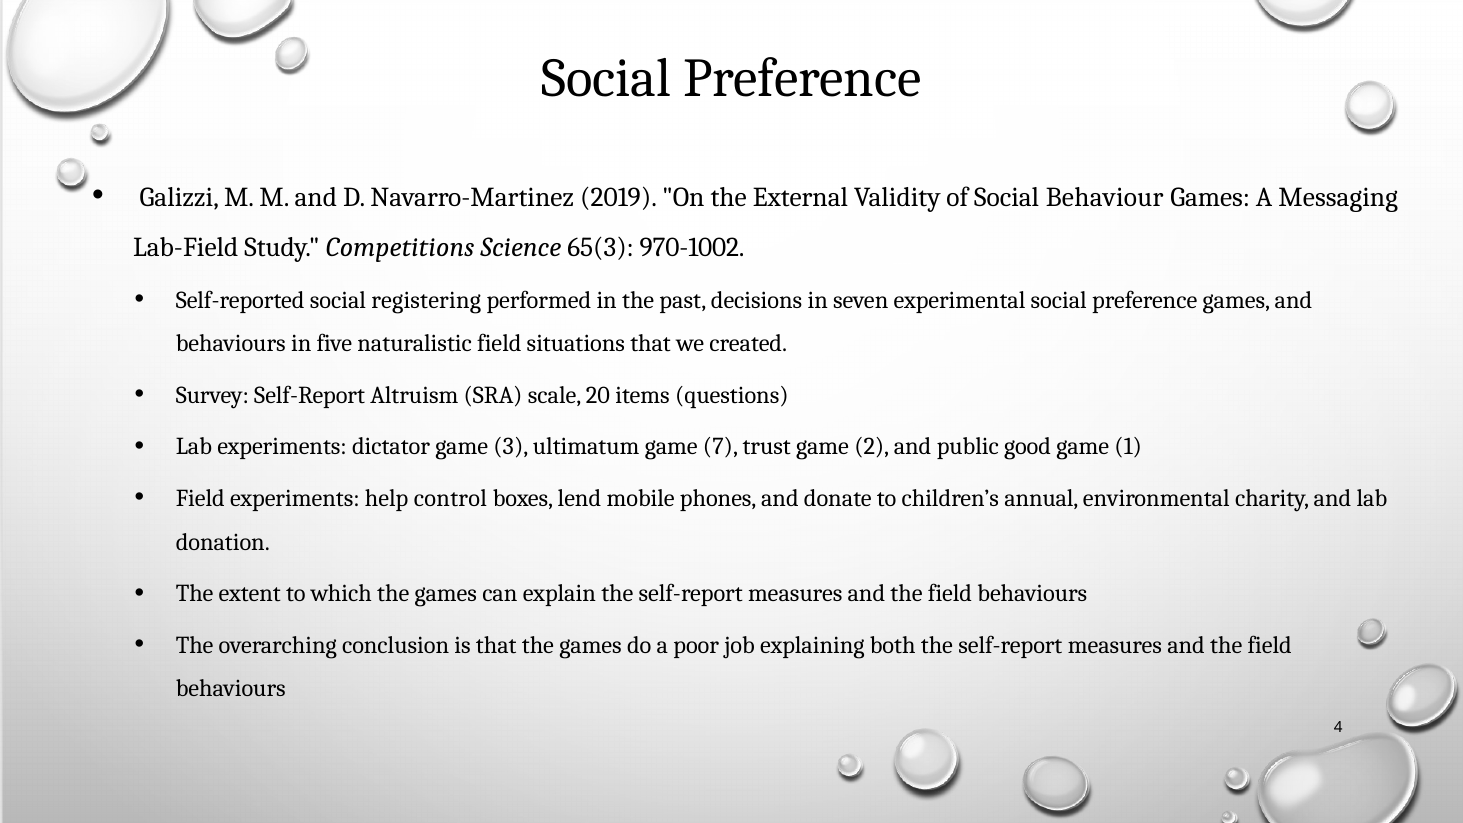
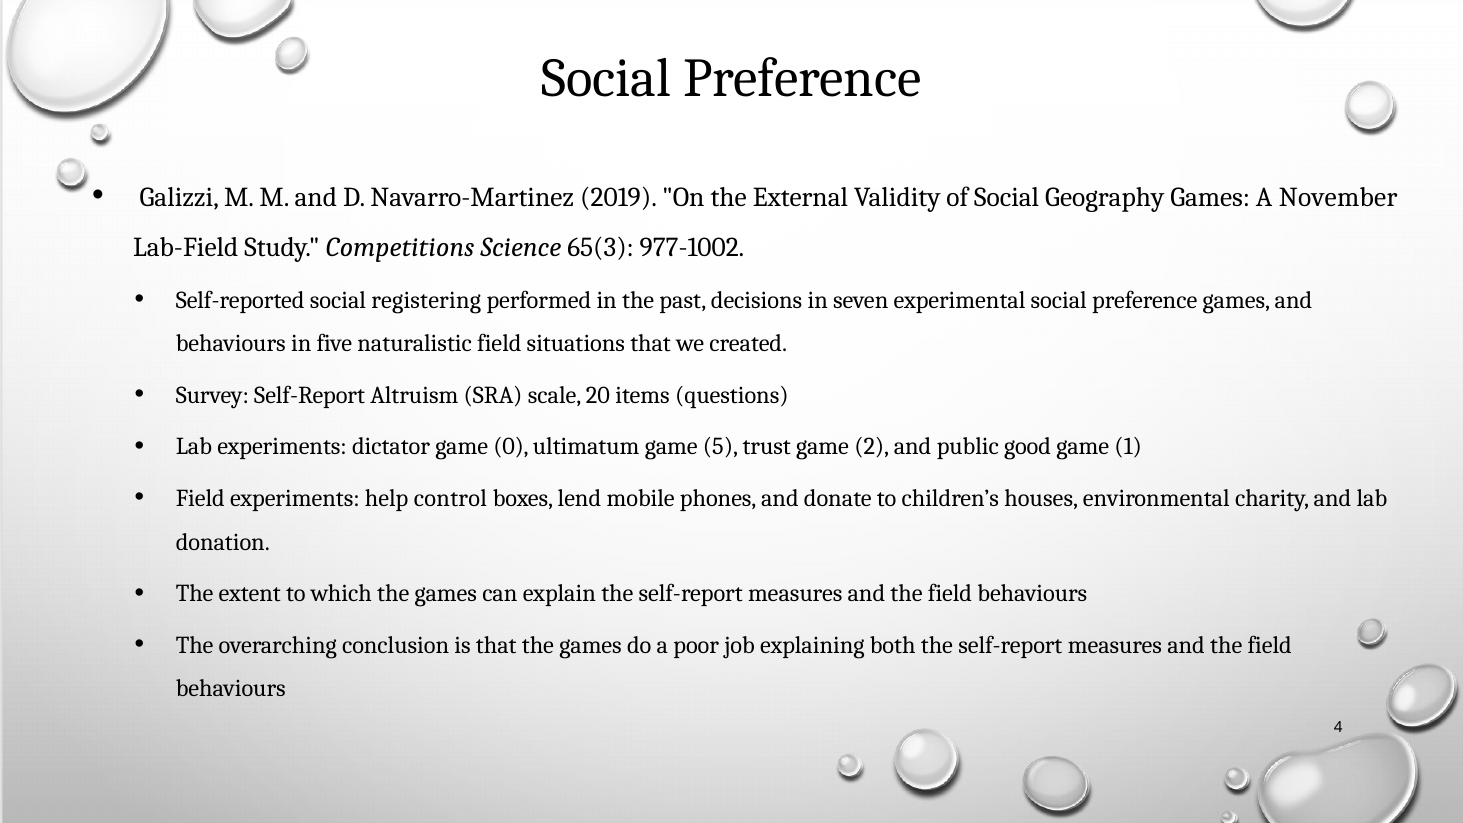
Behaviour: Behaviour -> Geography
Messaging: Messaging -> November
970-1002: 970-1002 -> 977-1002
3: 3 -> 0
7: 7 -> 5
annual: annual -> houses
